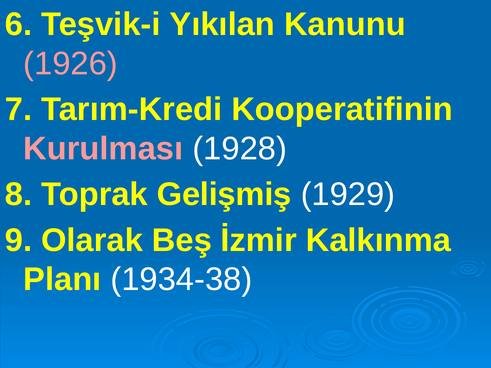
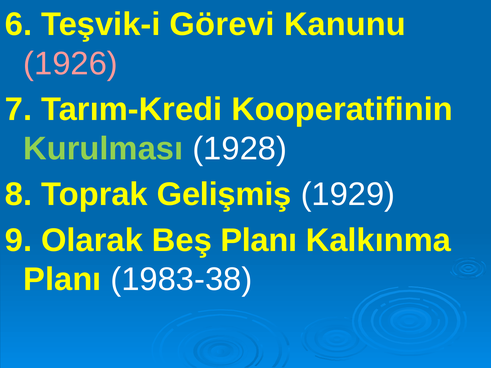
Yıkılan: Yıkılan -> Görevi
Kurulması colour: pink -> light green
Beş İzmir: İzmir -> Planı
1934-38: 1934-38 -> 1983-38
